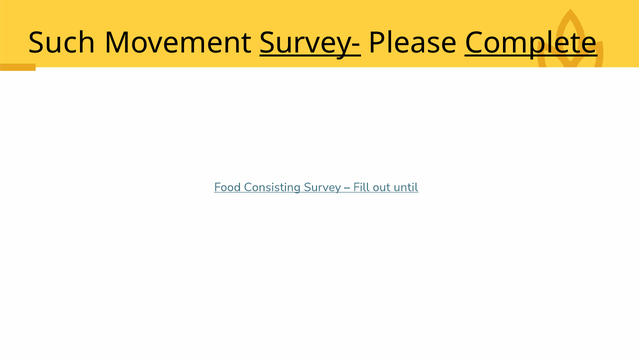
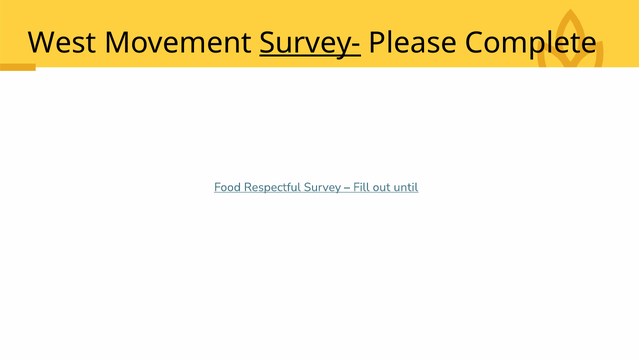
Such: Such -> West
Complete underline: present -> none
Consisting: Consisting -> Respectful
